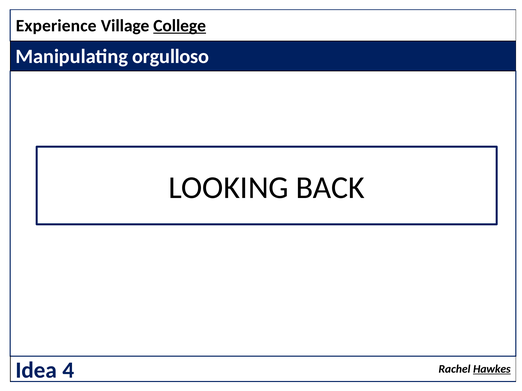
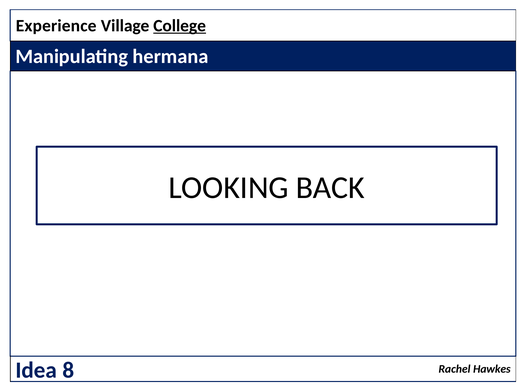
orgulloso: orgulloso -> hermana
4: 4 -> 8
Hawkes underline: present -> none
